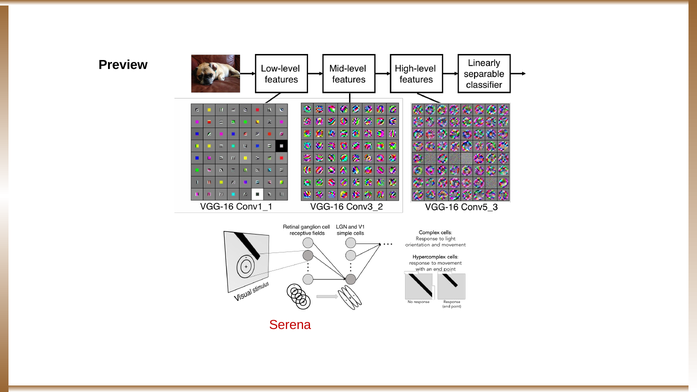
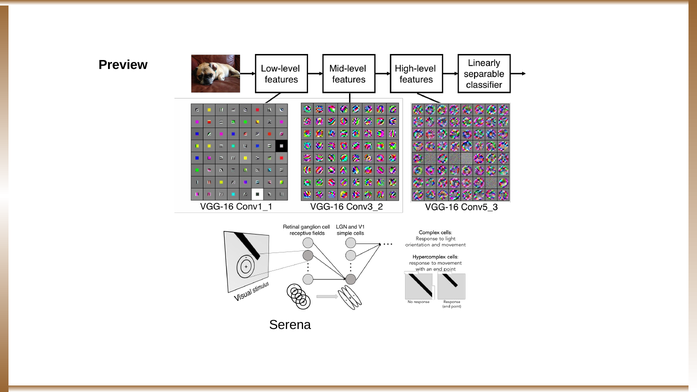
Serena colour: red -> black
